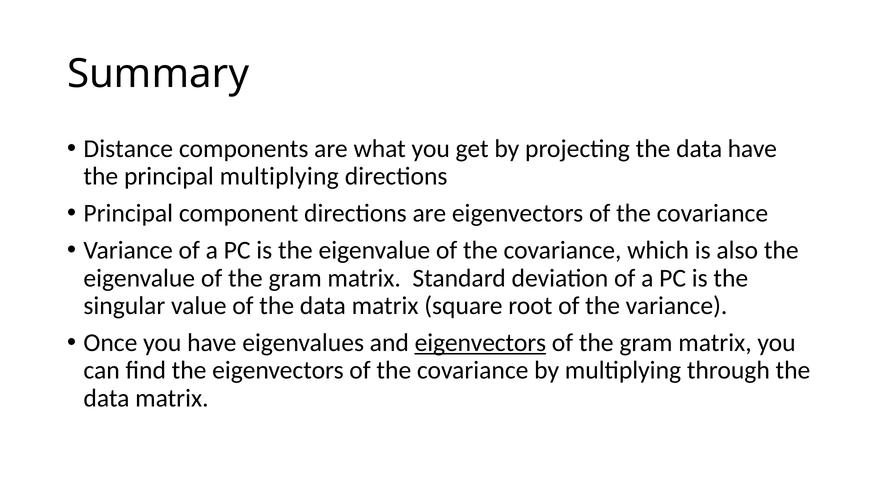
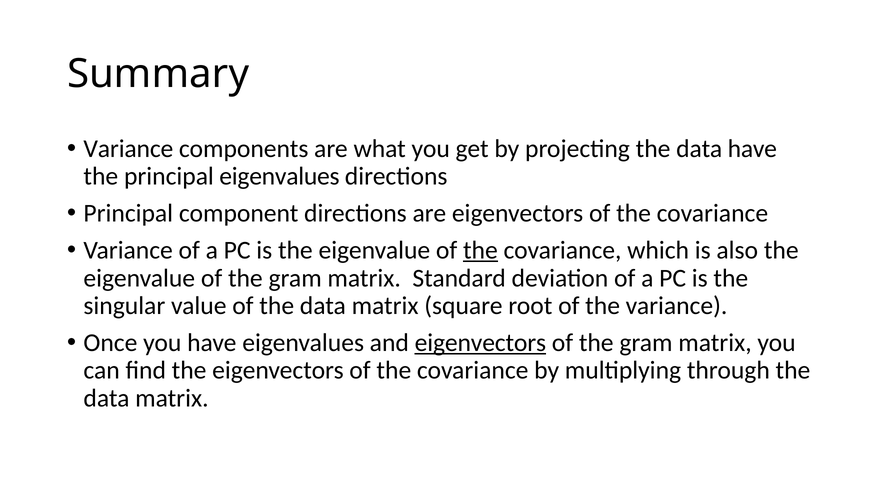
Distance at (128, 149): Distance -> Variance
principal multiplying: multiplying -> eigenvalues
the at (480, 250) underline: none -> present
